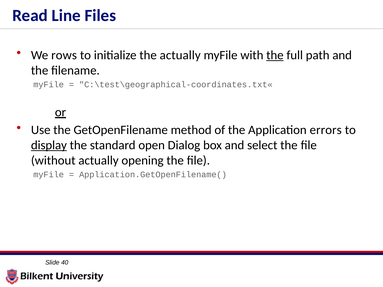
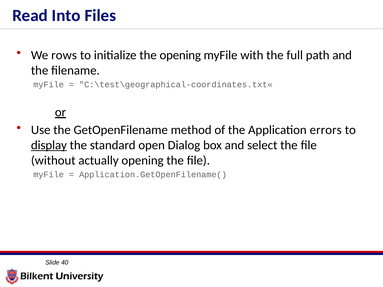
Line: Line -> Into
the actually: actually -> opening
the at (275, 55) underline: present -> none
